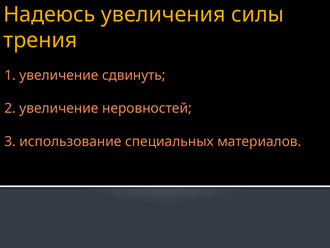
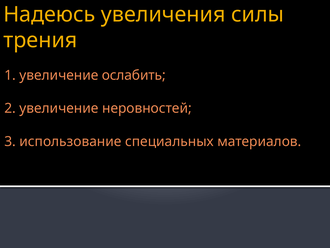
сдвинуть: сдвинуть -> ослабить
